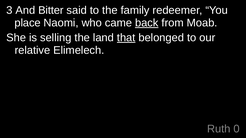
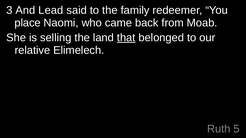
Bitter: Bitter -> Lead
back underline: present -> none
0: 0 -> 5
